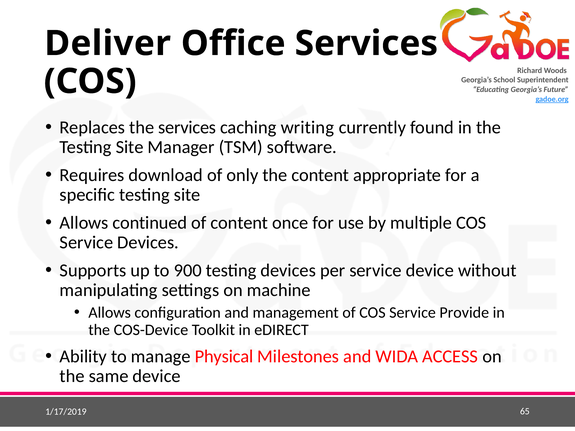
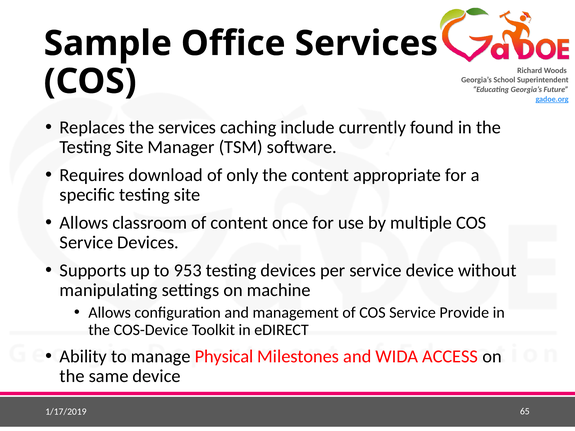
Deliver: Deliver -> Sample
writing: writing -> include
continued: continued -> classroom
900: 900 -> 953
